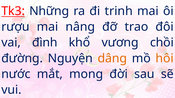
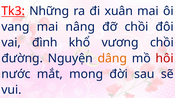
trinh: trinh -> xuân
rượu: rượu -> vang
đỡ trao: trao -> chồi
hôi colour: orange -> red
